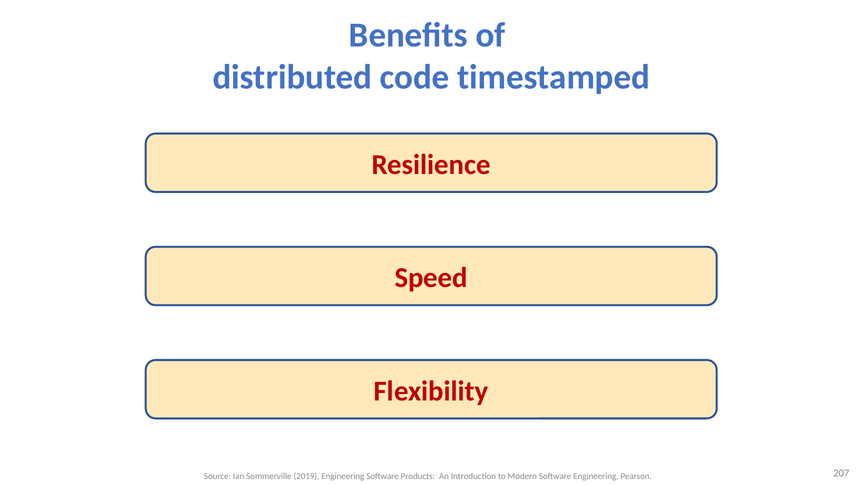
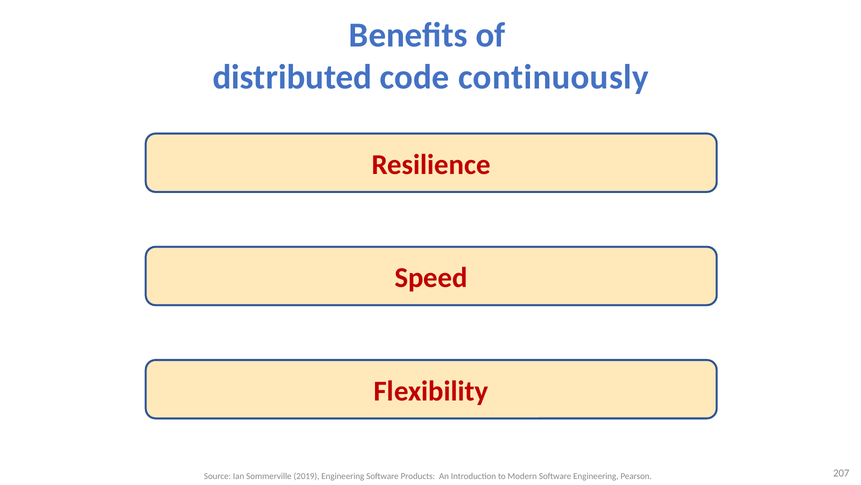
timestamped: timestamped -> continuously
